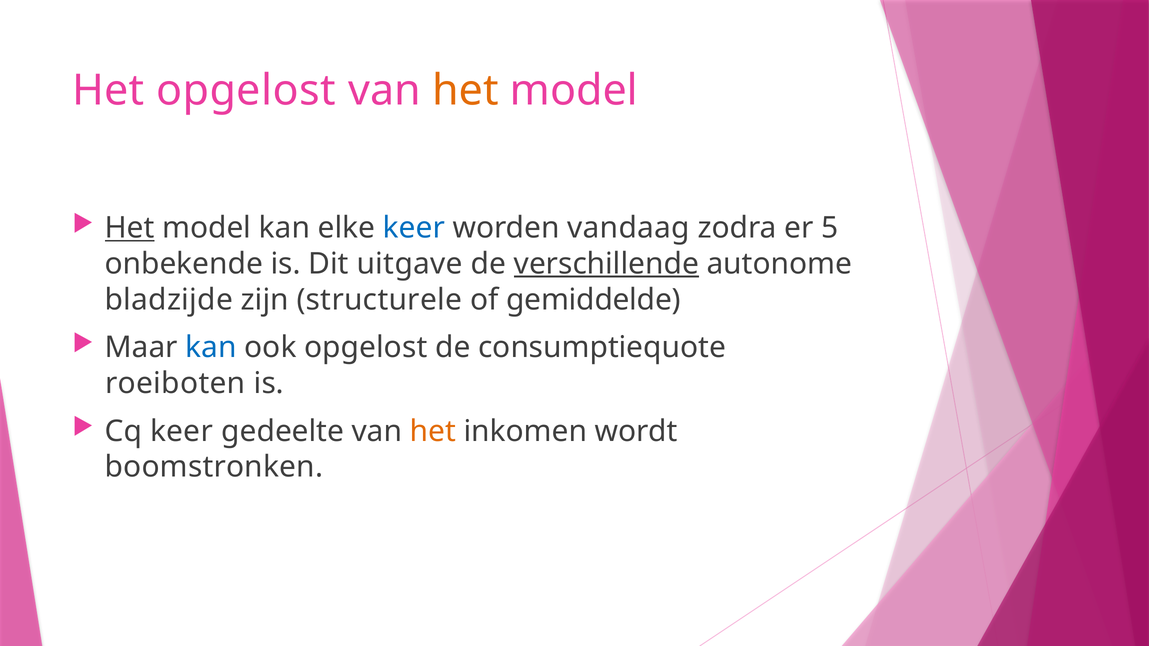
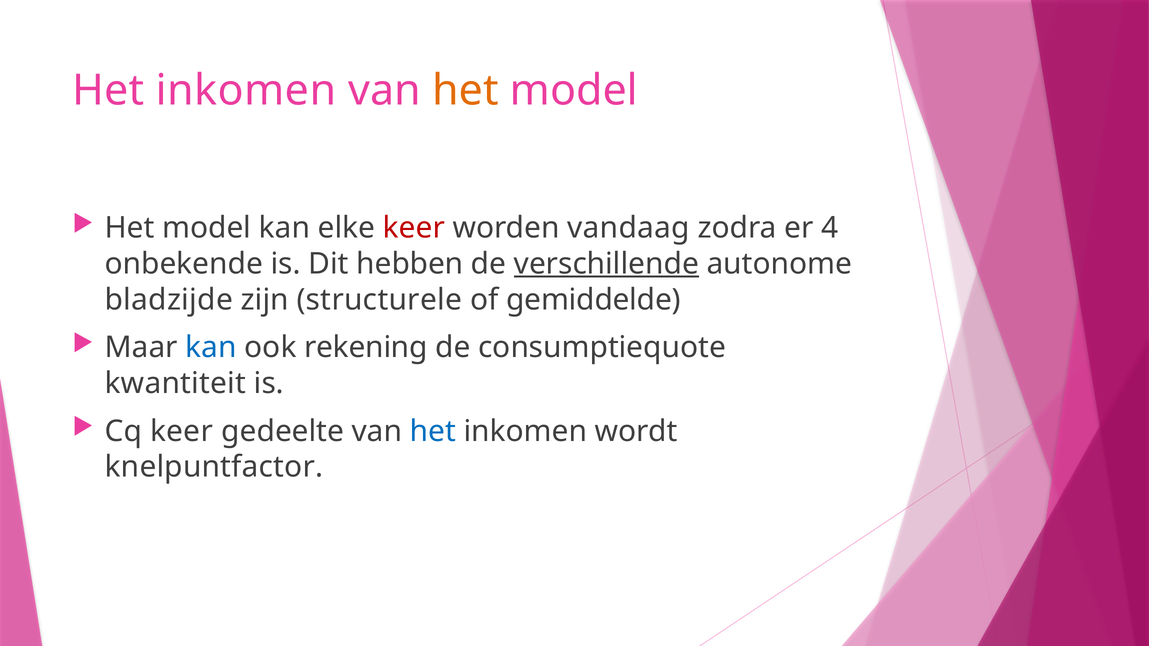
opgelost at (246, 91): opgelost -> inkomen
Het at (130, 228) underline: present -> none
keer at (414, 228) colour: blue -> red
5: 5 -> 4
uitgave: uitgave -> hebben
ook opgelost: opgelost -> rekening
roeiboten: roeiboten -> kwantiteit
het at (433, 431) colour: orange -> blue
boomstronken: boomstronken -> knelpuntfactor
